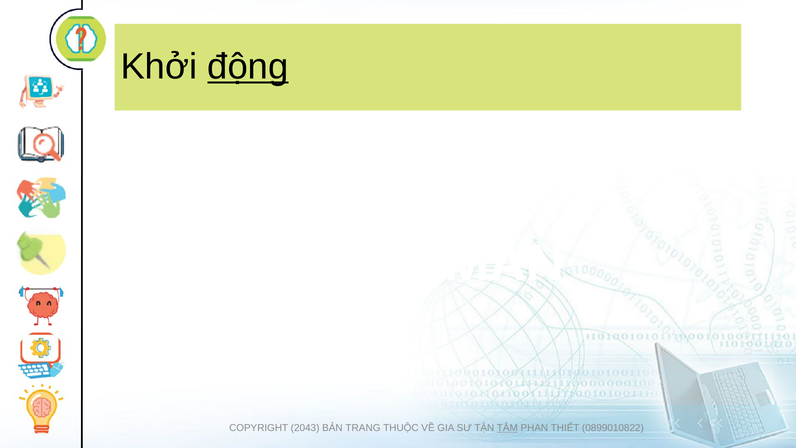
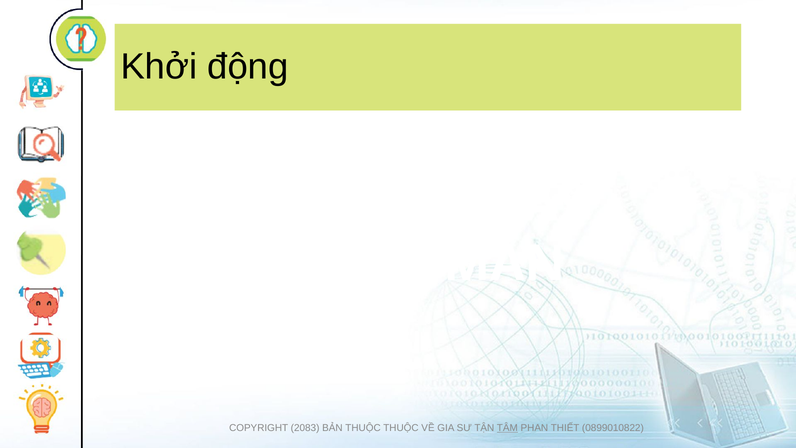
động underline: present -> none
2043: 2043 -> 2083
BẢN TRANG: TRANG -> THUỘC
